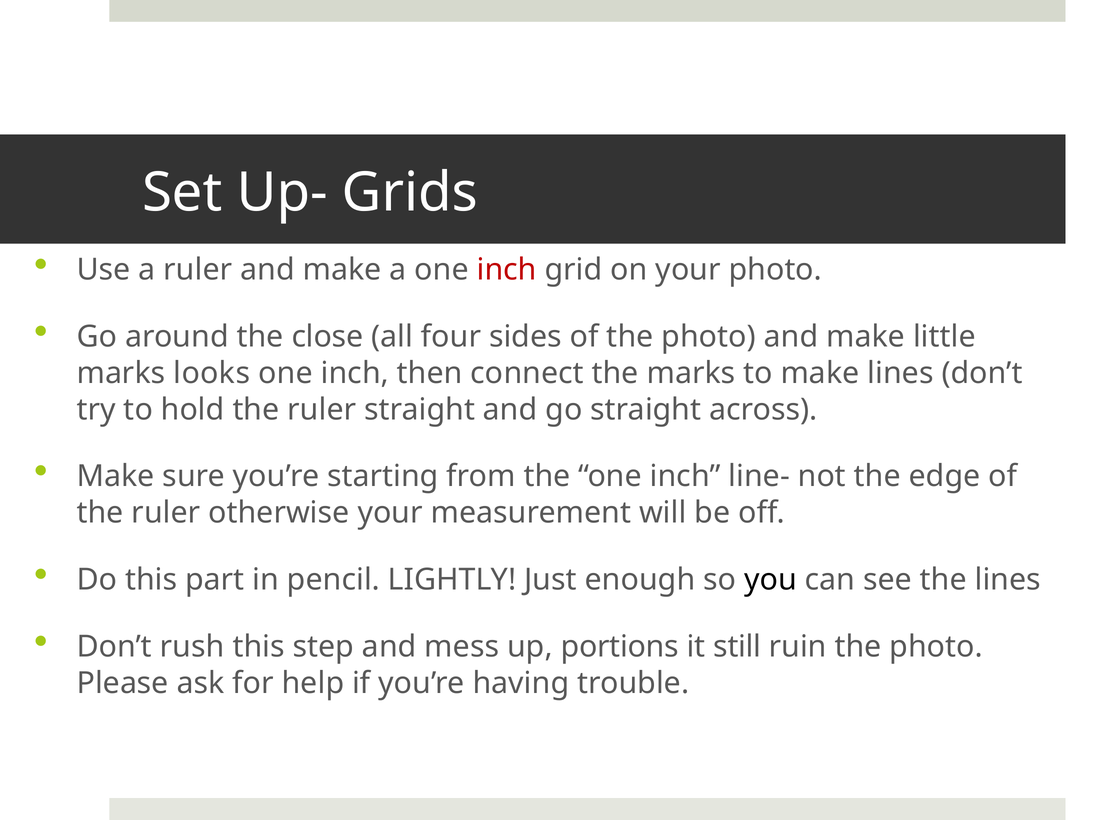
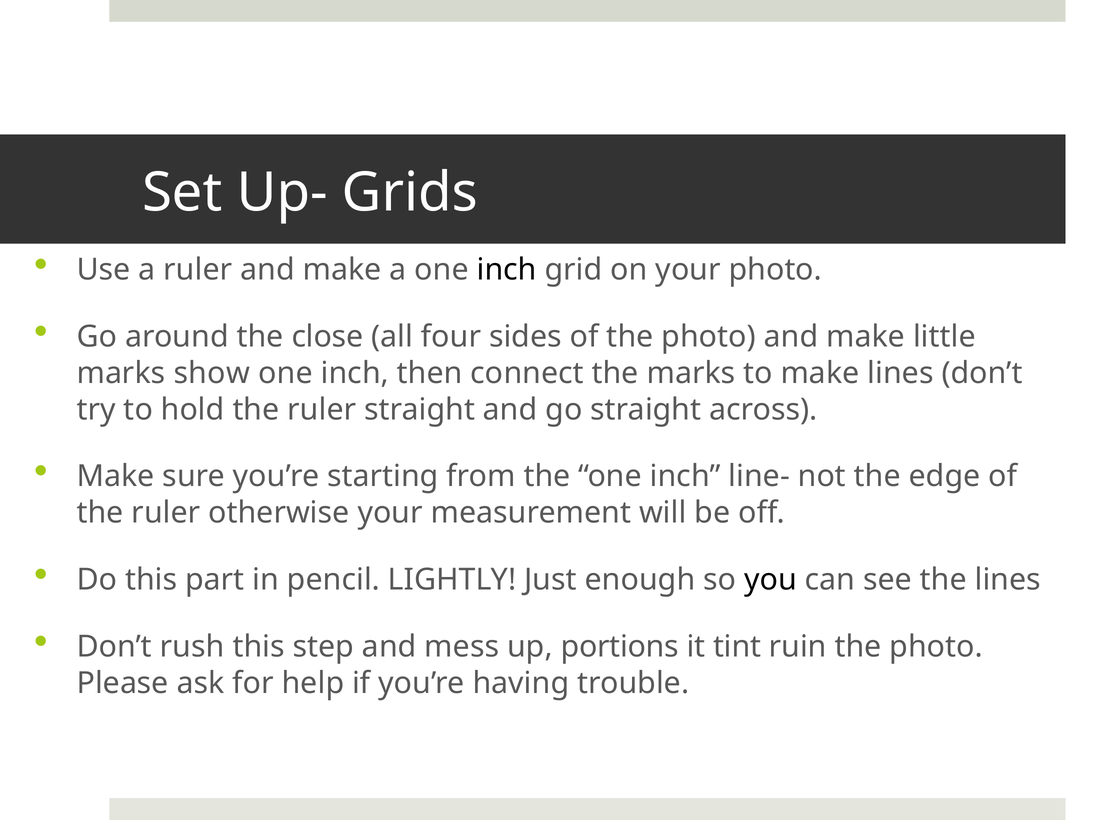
inch at (507, 270) colour: red -> black
looks: looks -> show
still: still -> tint
